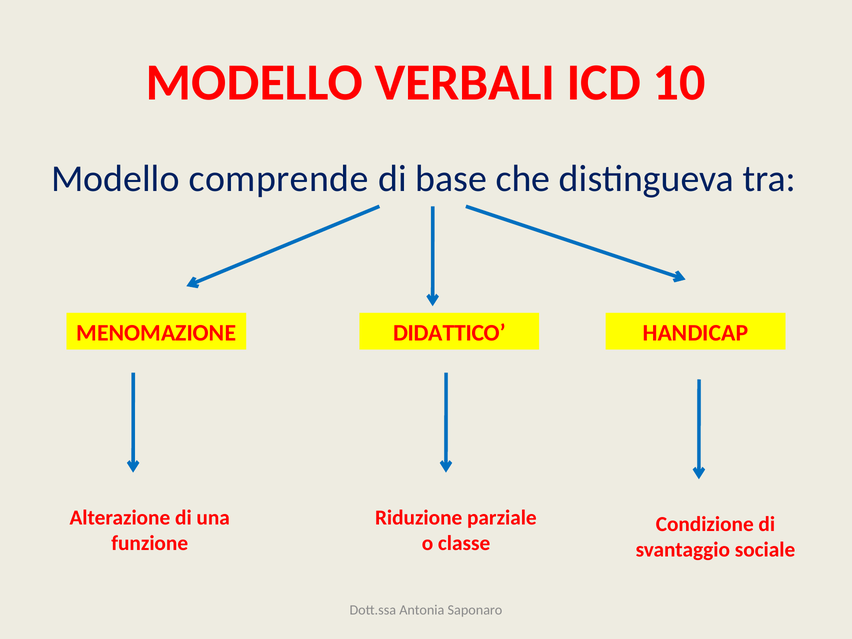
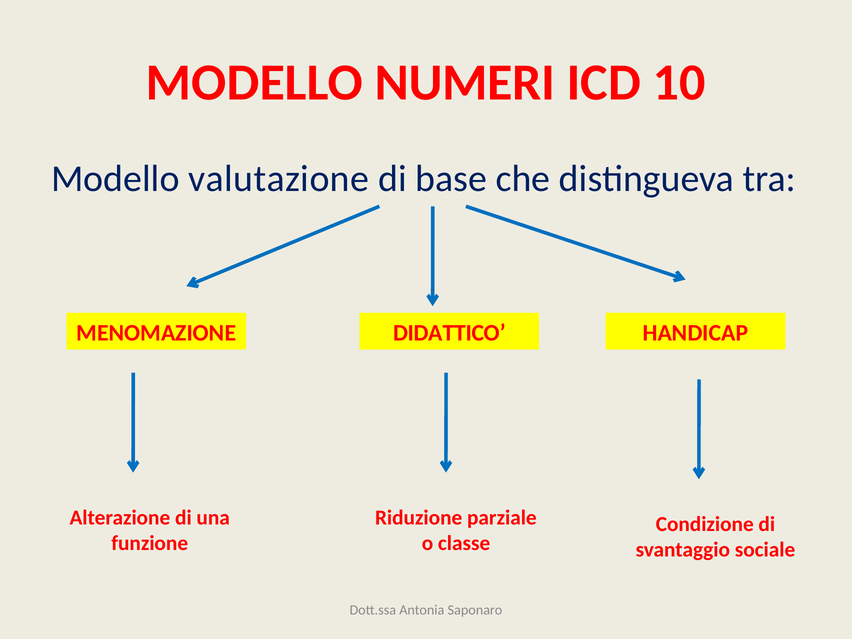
VERBALI: VERBALI -> NUMERI
comprende: comprende -> valutazione
